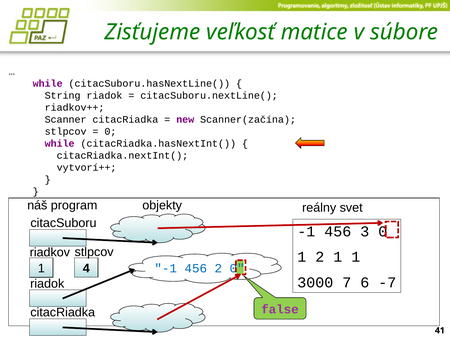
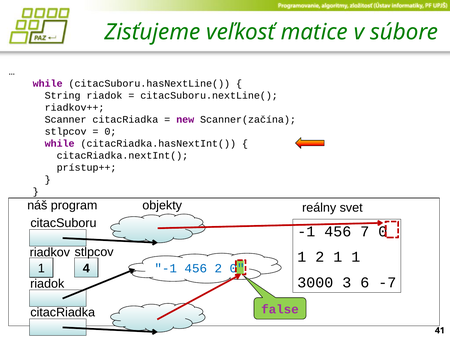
vytvorí++: vytvorí++ -> prístup++
3: 3 -> 7
7: 7 -> 3
